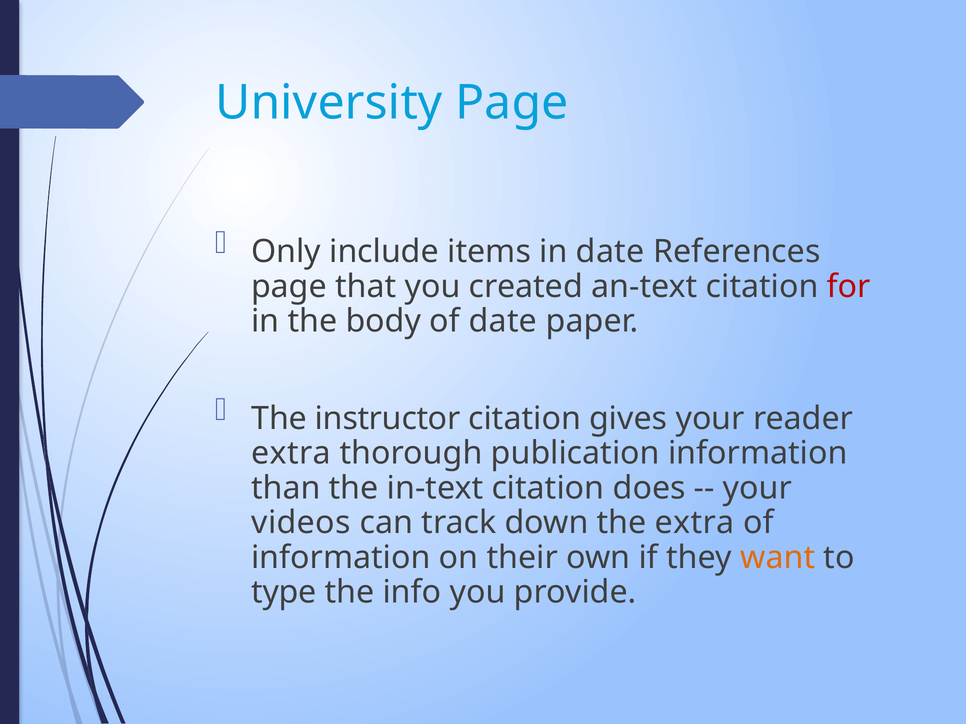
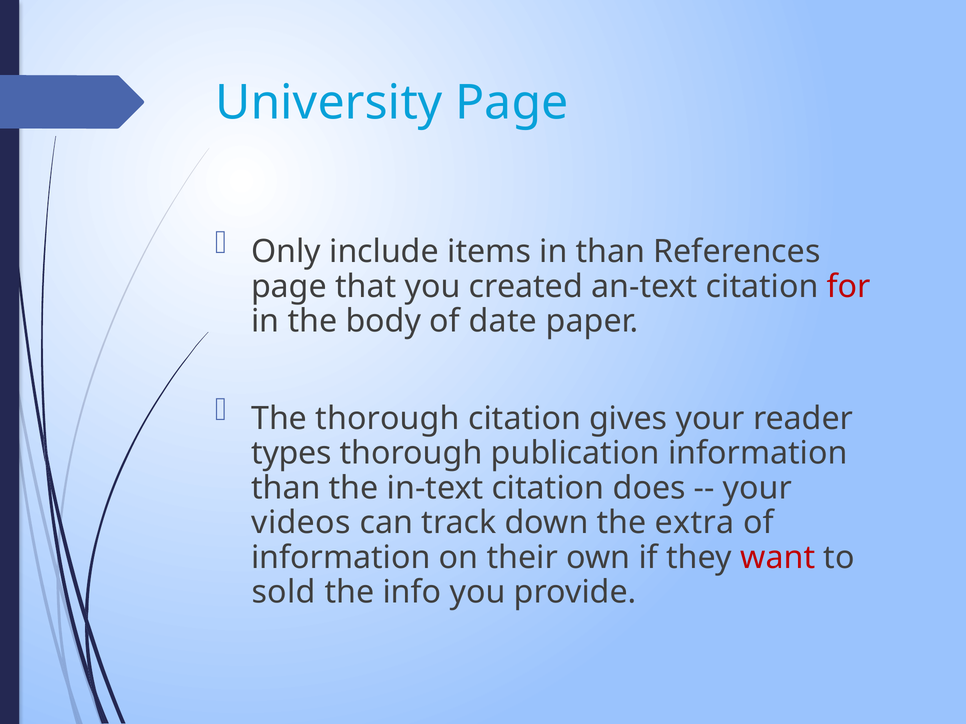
in date: date -> than
The instructor: instructor -> thorough
extra at (291, 454): extra -> types
want colour: orange -> red
type: type -> sold
